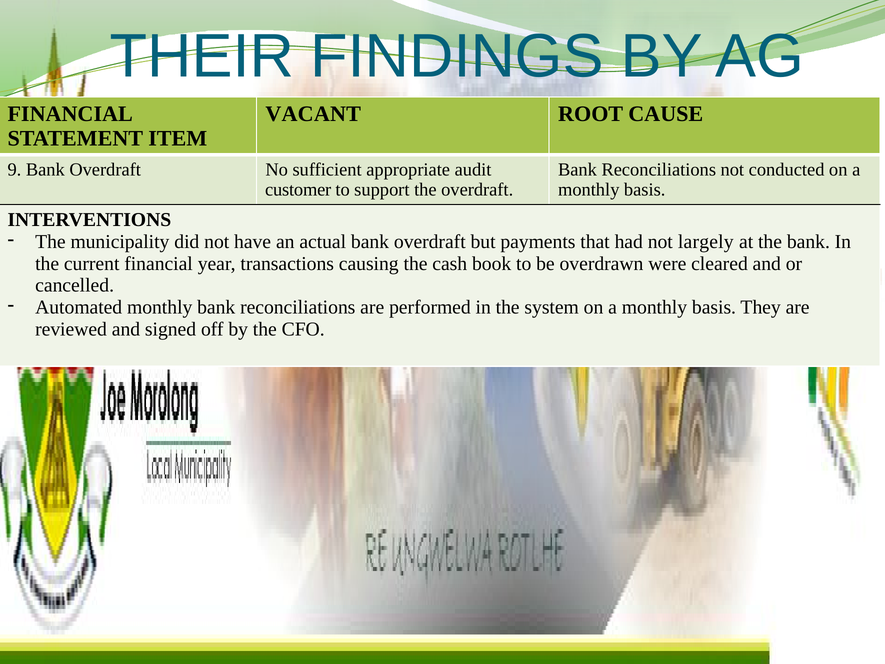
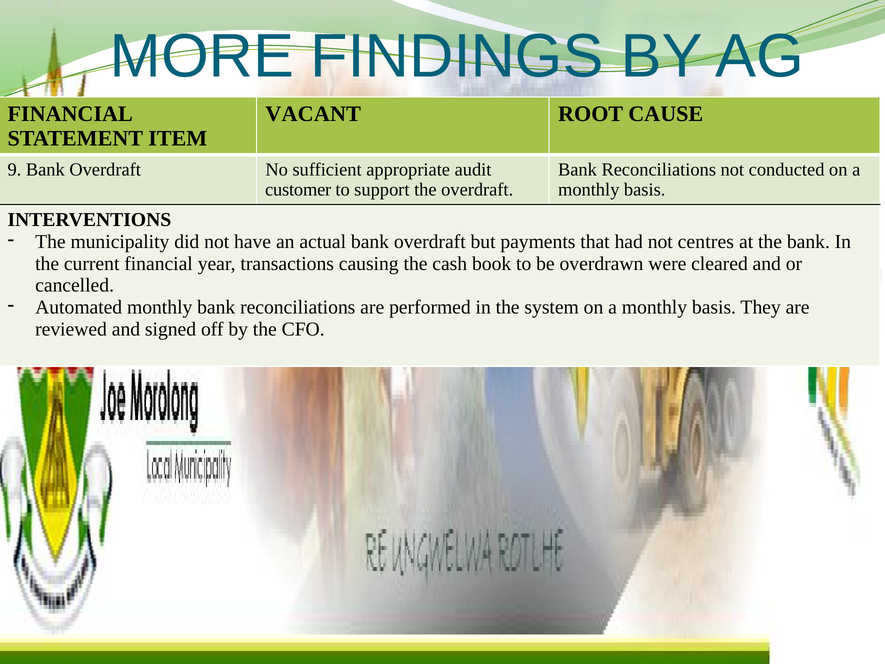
THEIR: THEIR -> MORE
largely: largely -> centres
